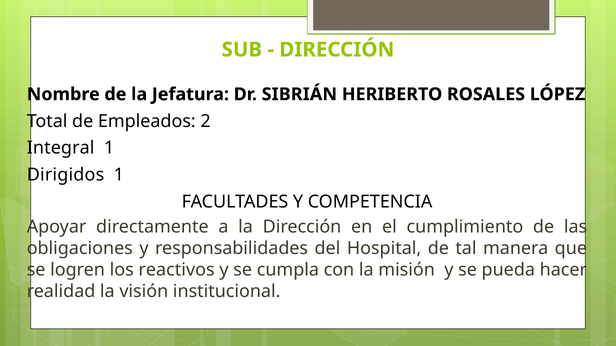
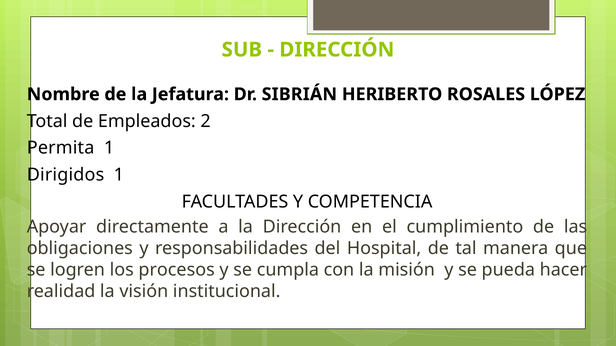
Integral: Integral -> Permita
reactivos: reactivos -> procesos
